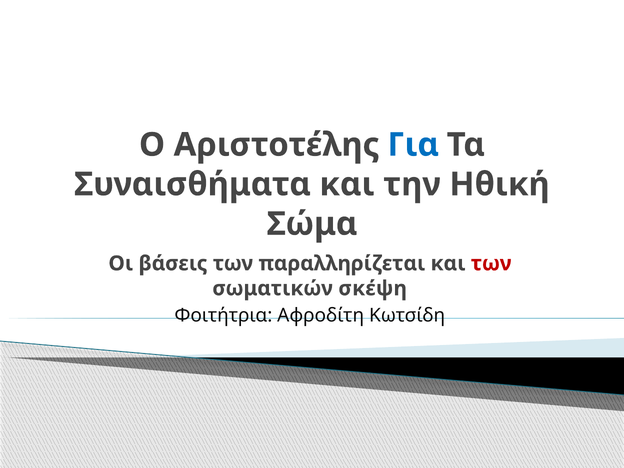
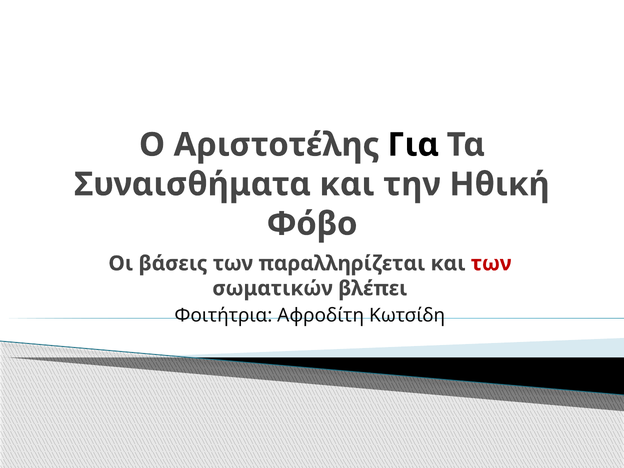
Για colour: blue -> black
Σώμα: Σώμα -> Φόβο
σκέψη: σκέψη -> βλέπει
